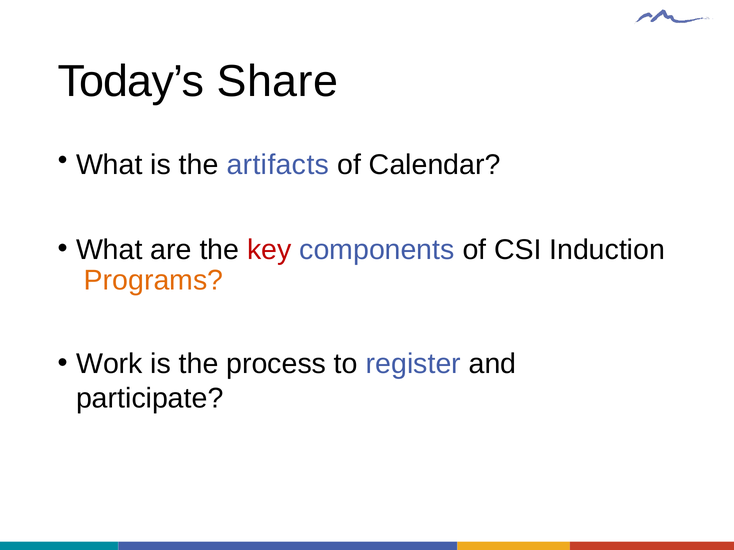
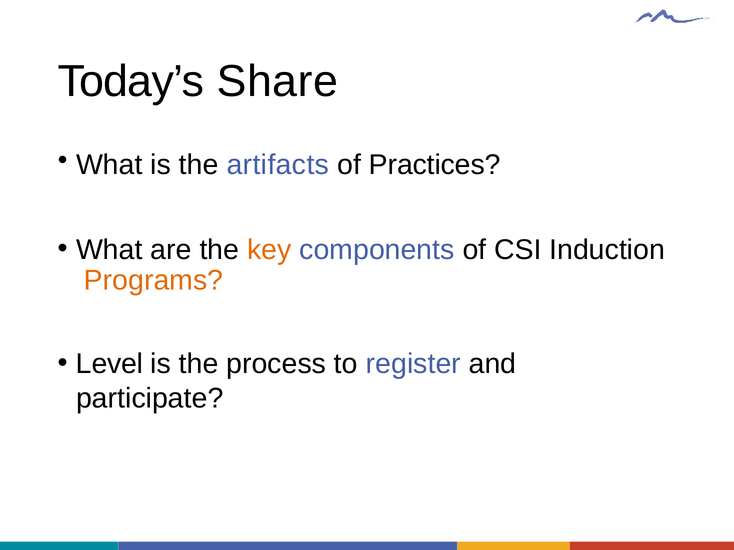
Calendar: Calendar -> Practices
key colour: red -> orange
Work: Work -> Level
